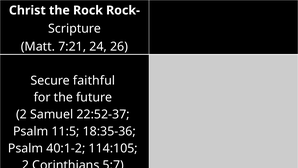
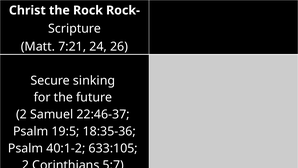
faithful: faithful -> sinking
22:52-37: 22:52-37 -> 22:46-37
11:5: 11:5 -> 19:5
114:105: 114:105 -> 633:105
